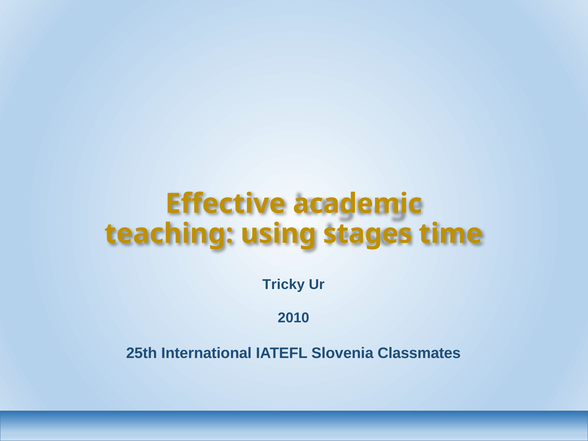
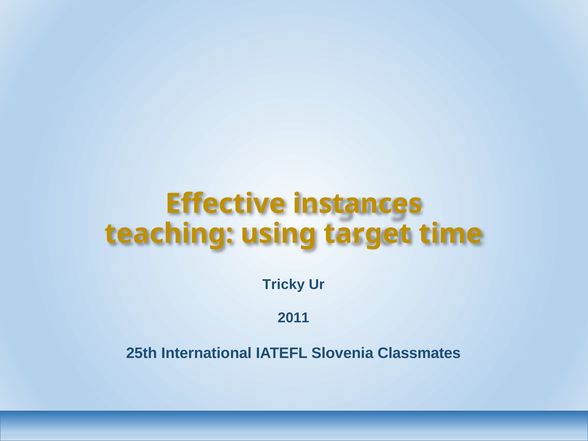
academic: academic -> instances
stages: stages -> target
2010: 2010 -> 2011
